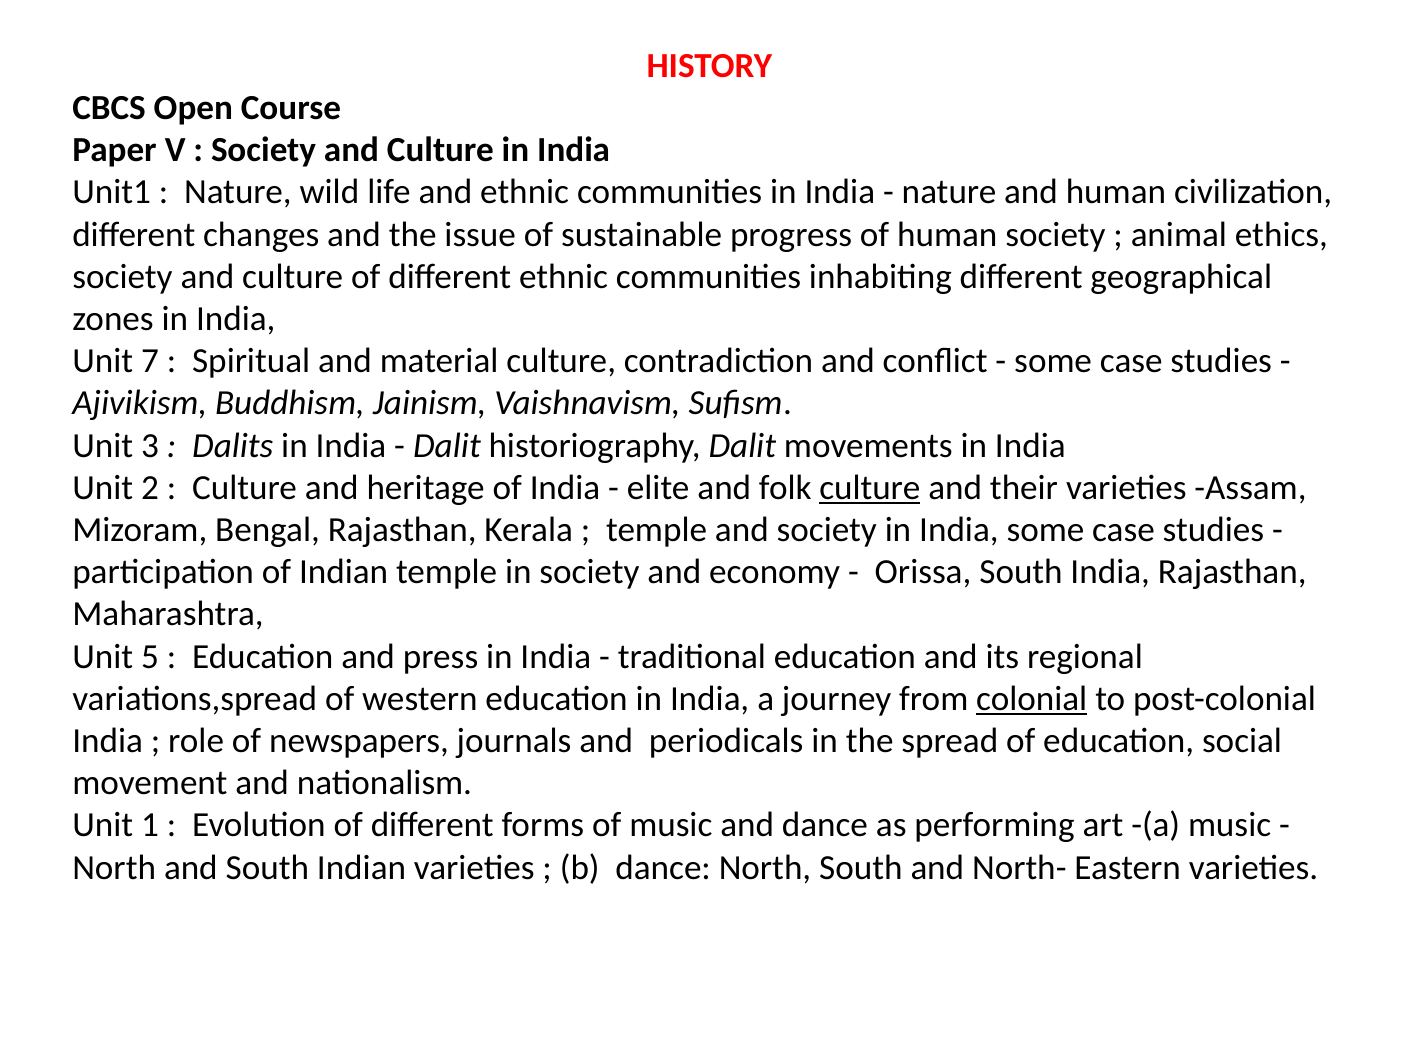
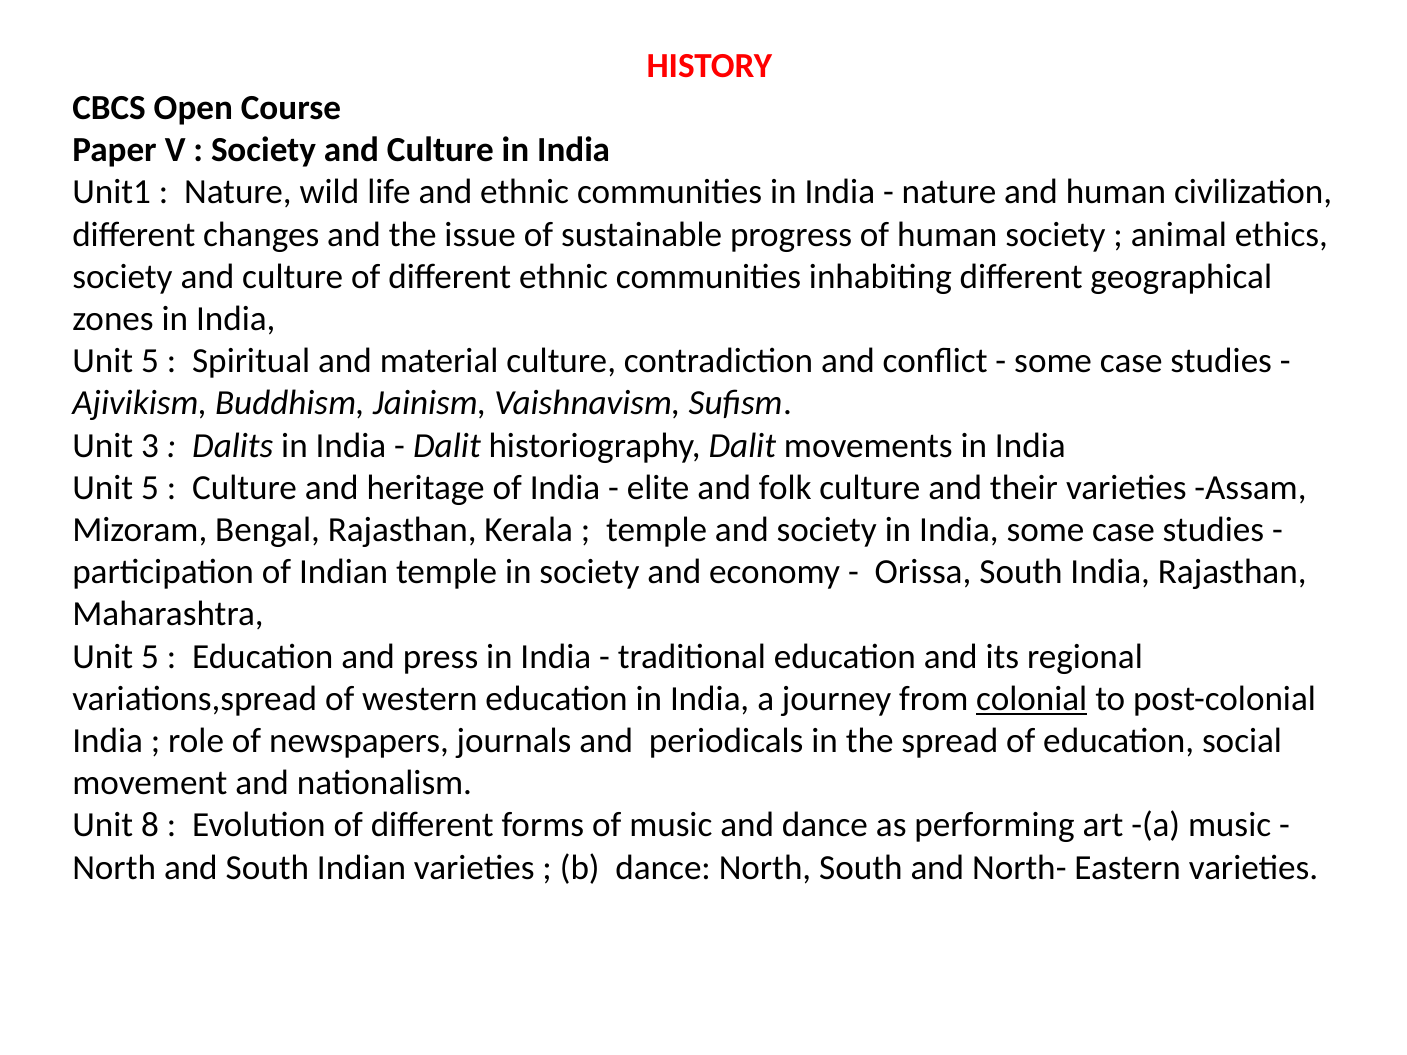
7 at (150, 361): 7 -> 5
2 at (150, 488): 2 -> 5
culture at (870, 488) underline: present -> none
1: 1 -> 8
